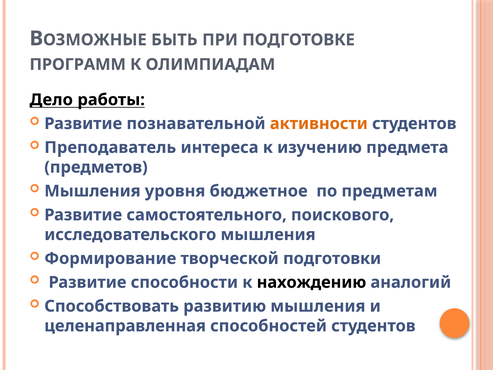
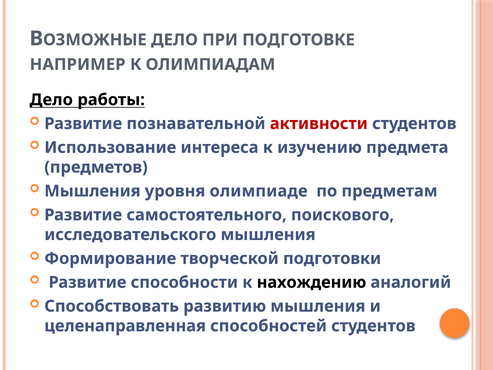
БЫТЬ at (174, 40): БЫТЬ -> ДЕЛО
ПРОГРАММ: ПРОГРАММ -> НАПРИМЕР
активности colour: orange -> red
Преподаватель: Преподаватель -> Использование
бюджетное: бюджетное -> олимпиаде
